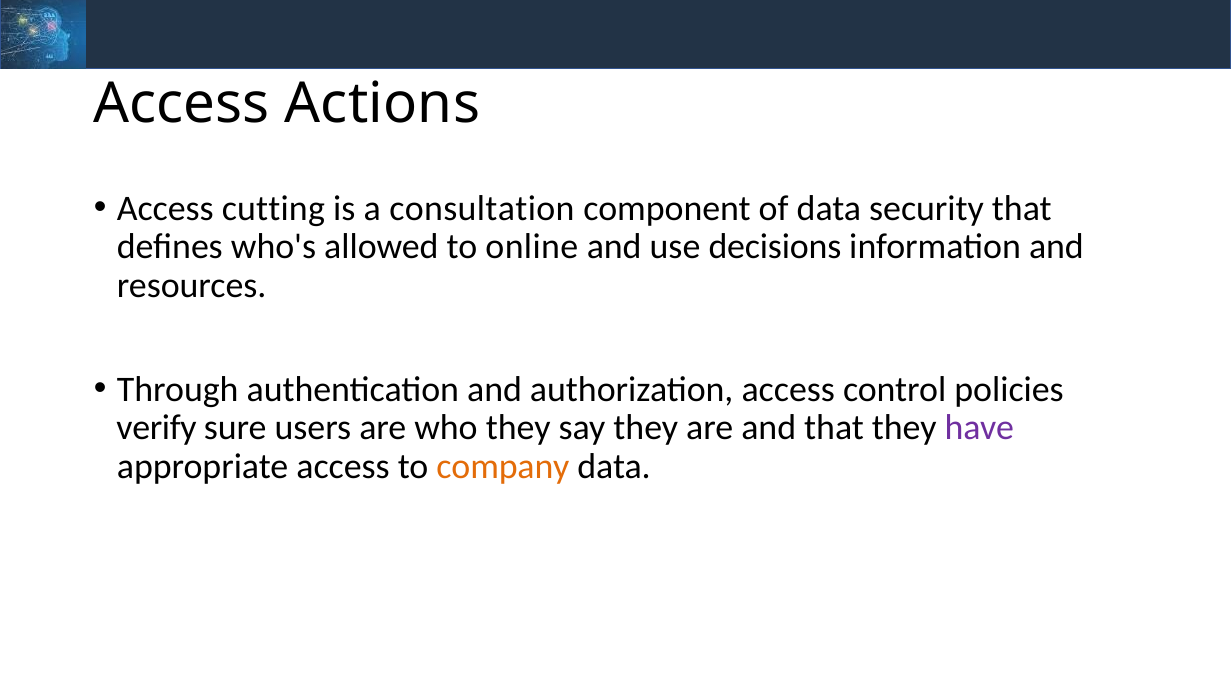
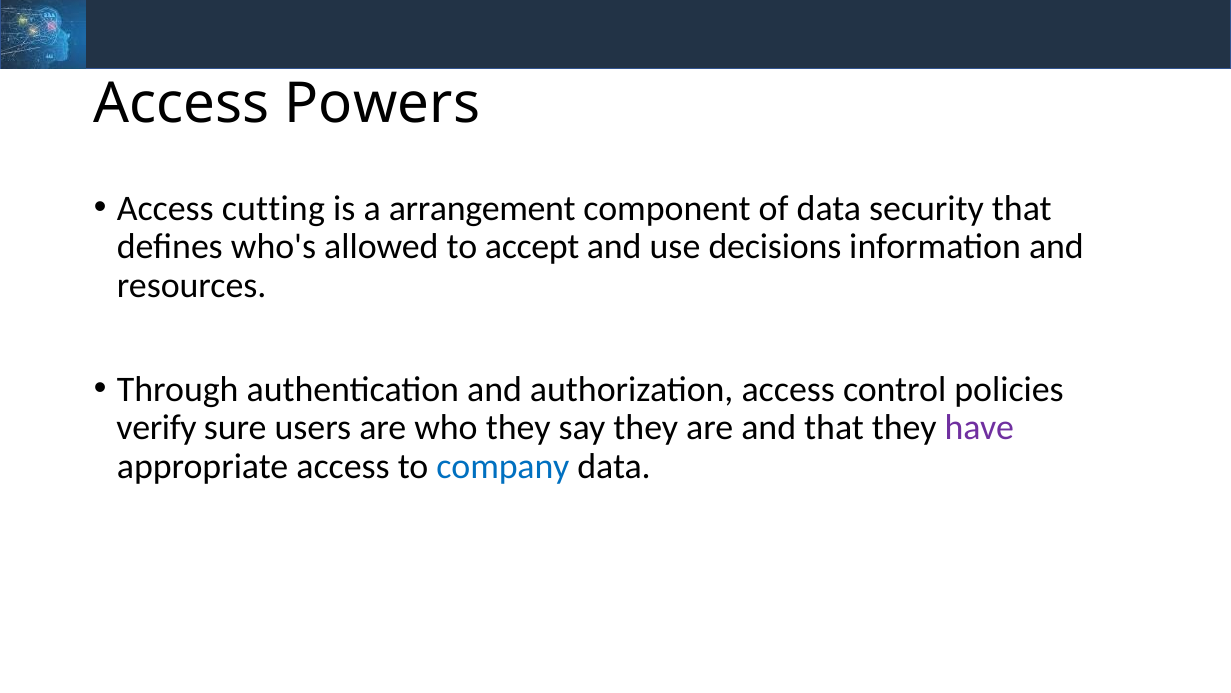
Actions: Actions -> Powers
consultation: consultation -> arrangement
online: online -> accept
company colour: orange -> blue
